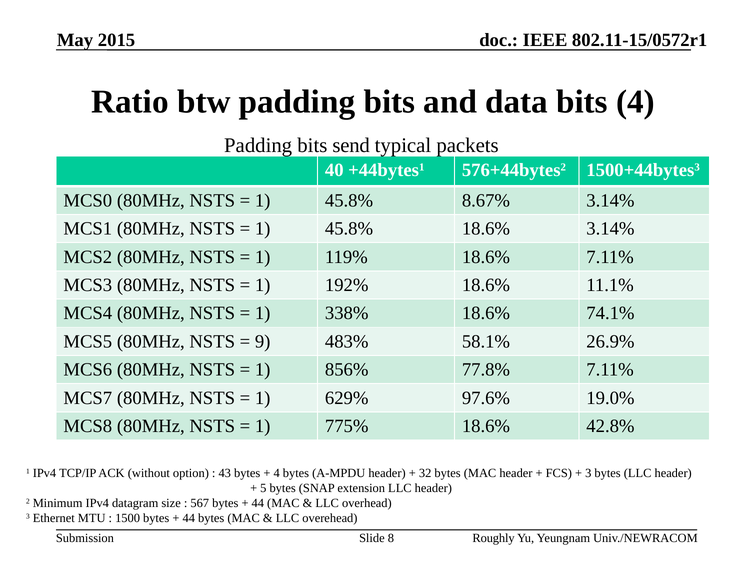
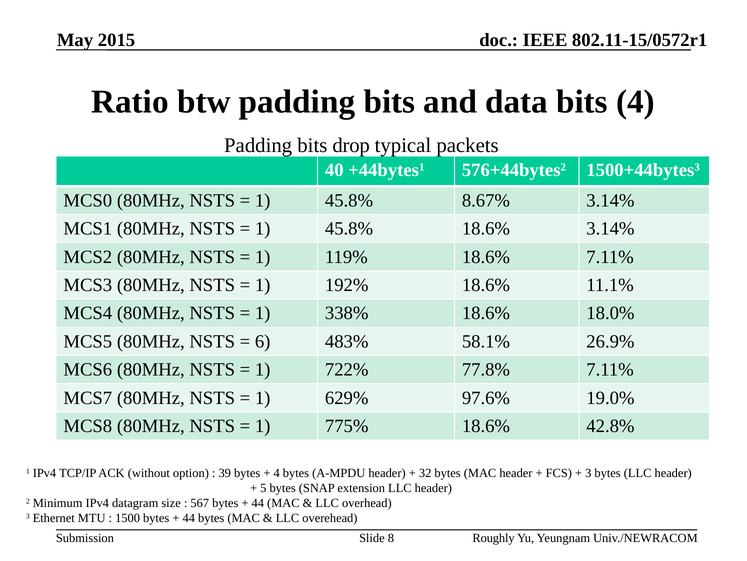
send: send -> drop
74.1%: 74.1% -> 18.0%
9: 9 -> 6
856%: 856% -> 722%
43: 43 -> 39
